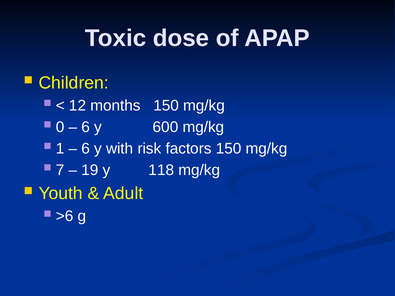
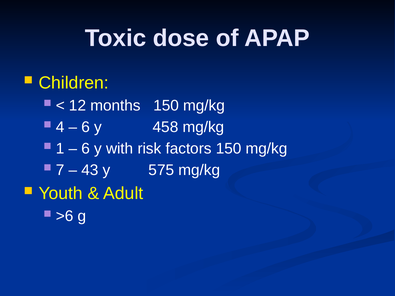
0: 0 -> 4
600: 600 -> 458
19: 19 -> 43
118: 118 -> 575
